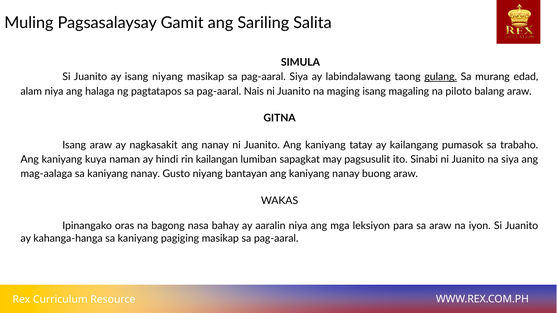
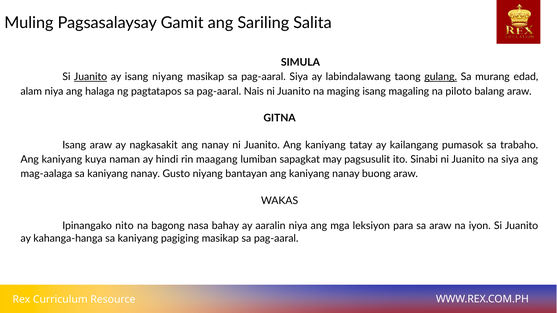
Juanito at (91, 77) underline: none -> present
kailangan: kailangan -> maagang
oras: oras -> nito
